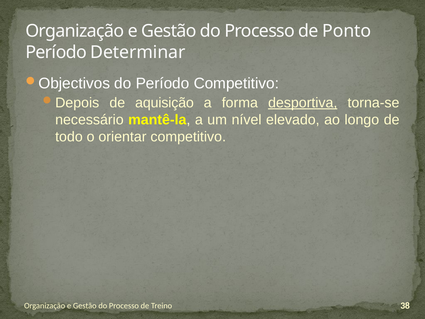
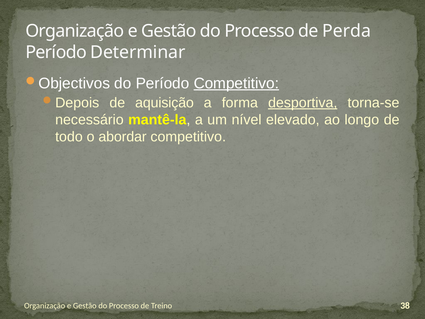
Ponto: Ponto -> Perda
Competitivo at (236, 83) underline: none -> present
orientar: orientar -> abordar
